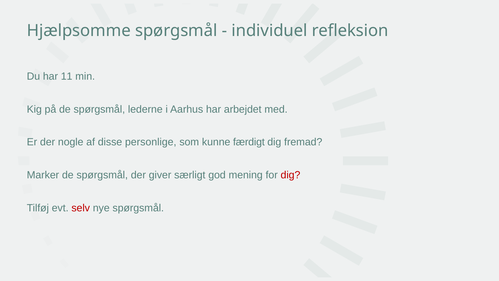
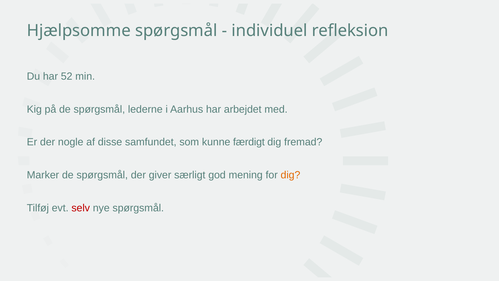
11: 11 -> 52
personlige: personlige -> samfundet
dig at (290, 175) colour: red -> orange
